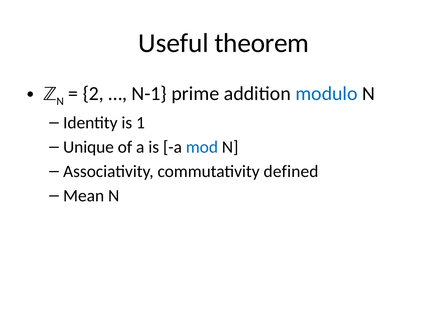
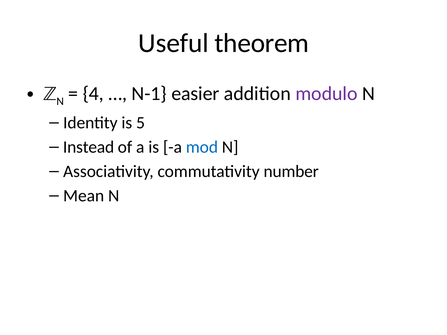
2: 2 -> 4
prime: prime -> easier
modulo colour: blue -> purple
1: 1 -> 5
Unique: Unique -> Instead
defined: defined -> number
